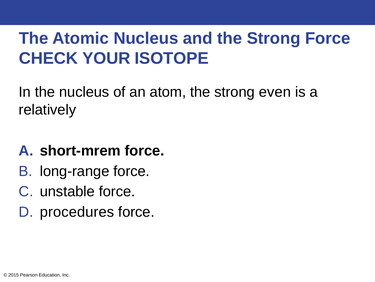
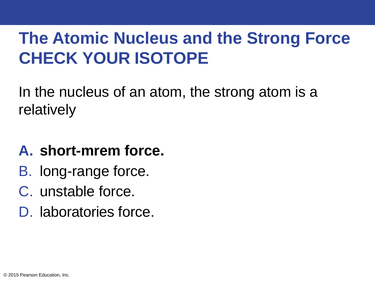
strong even: even -> atom
procedures: procedures -> laboratories
